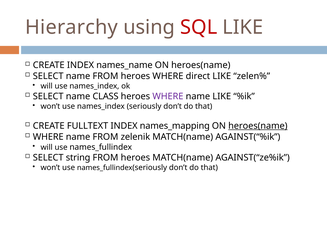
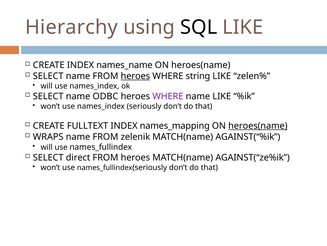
SQL colour: red -> black
heroes at (135, 76) underline: none -> present
direct: direct -> string
CLASS: CLASS -> ODBC
WHERE at (48, 136): WHERE -> WRAPS
string: string -> direct
